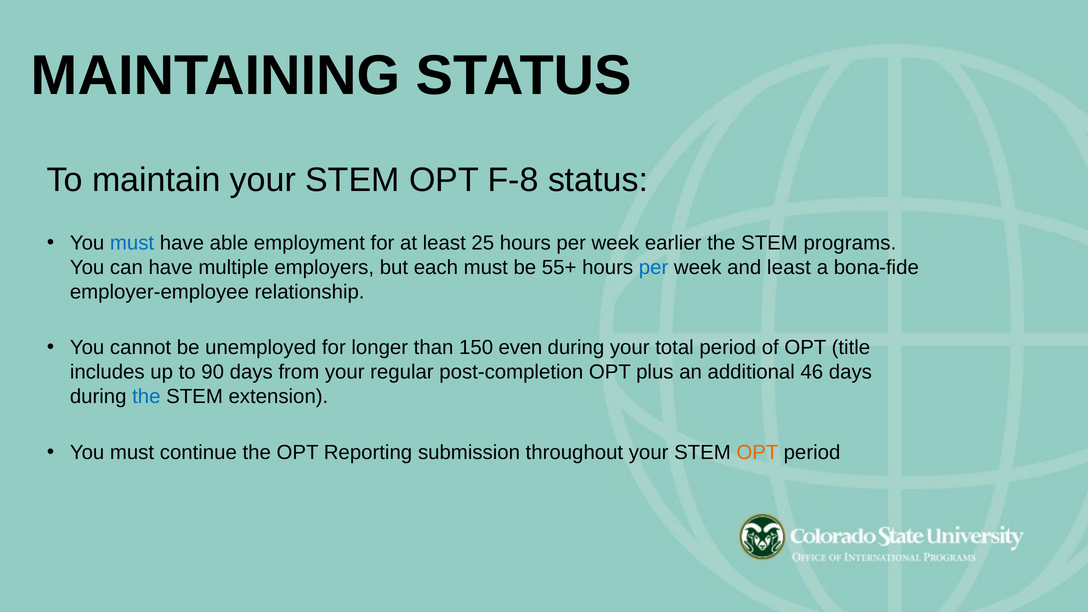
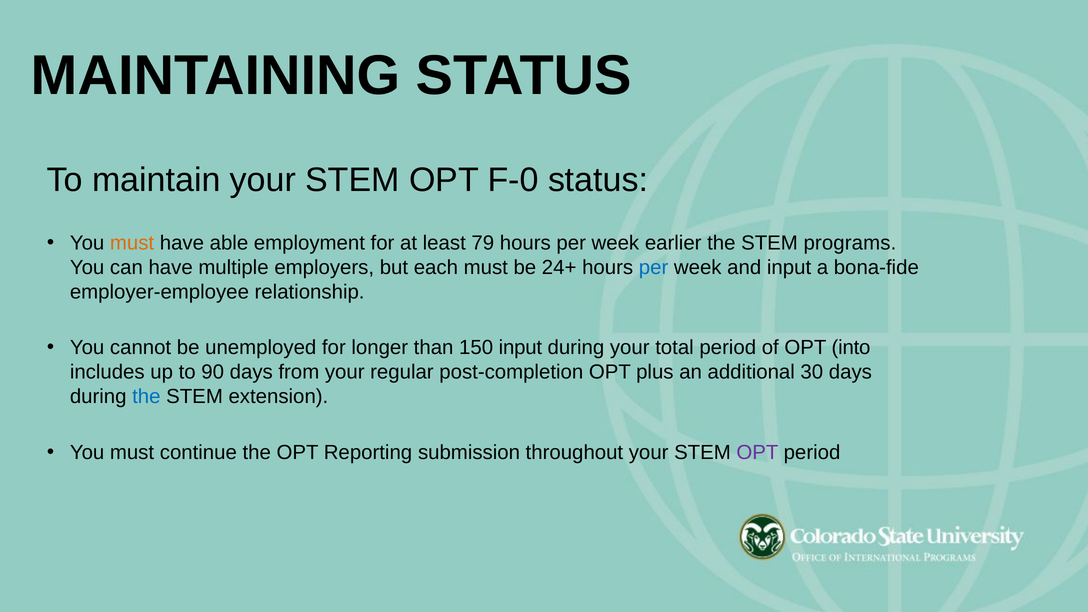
F-8: F-8 -> F-0
must at (132, 243) colour: blue -> orange
25: 25 -> 79
55+: 55+ -> 24+
and least: least -> input
150 even: even -> input
title: title -> into
46: 46 -> 30
OPT at (757, 453) colour: orange -> purple
